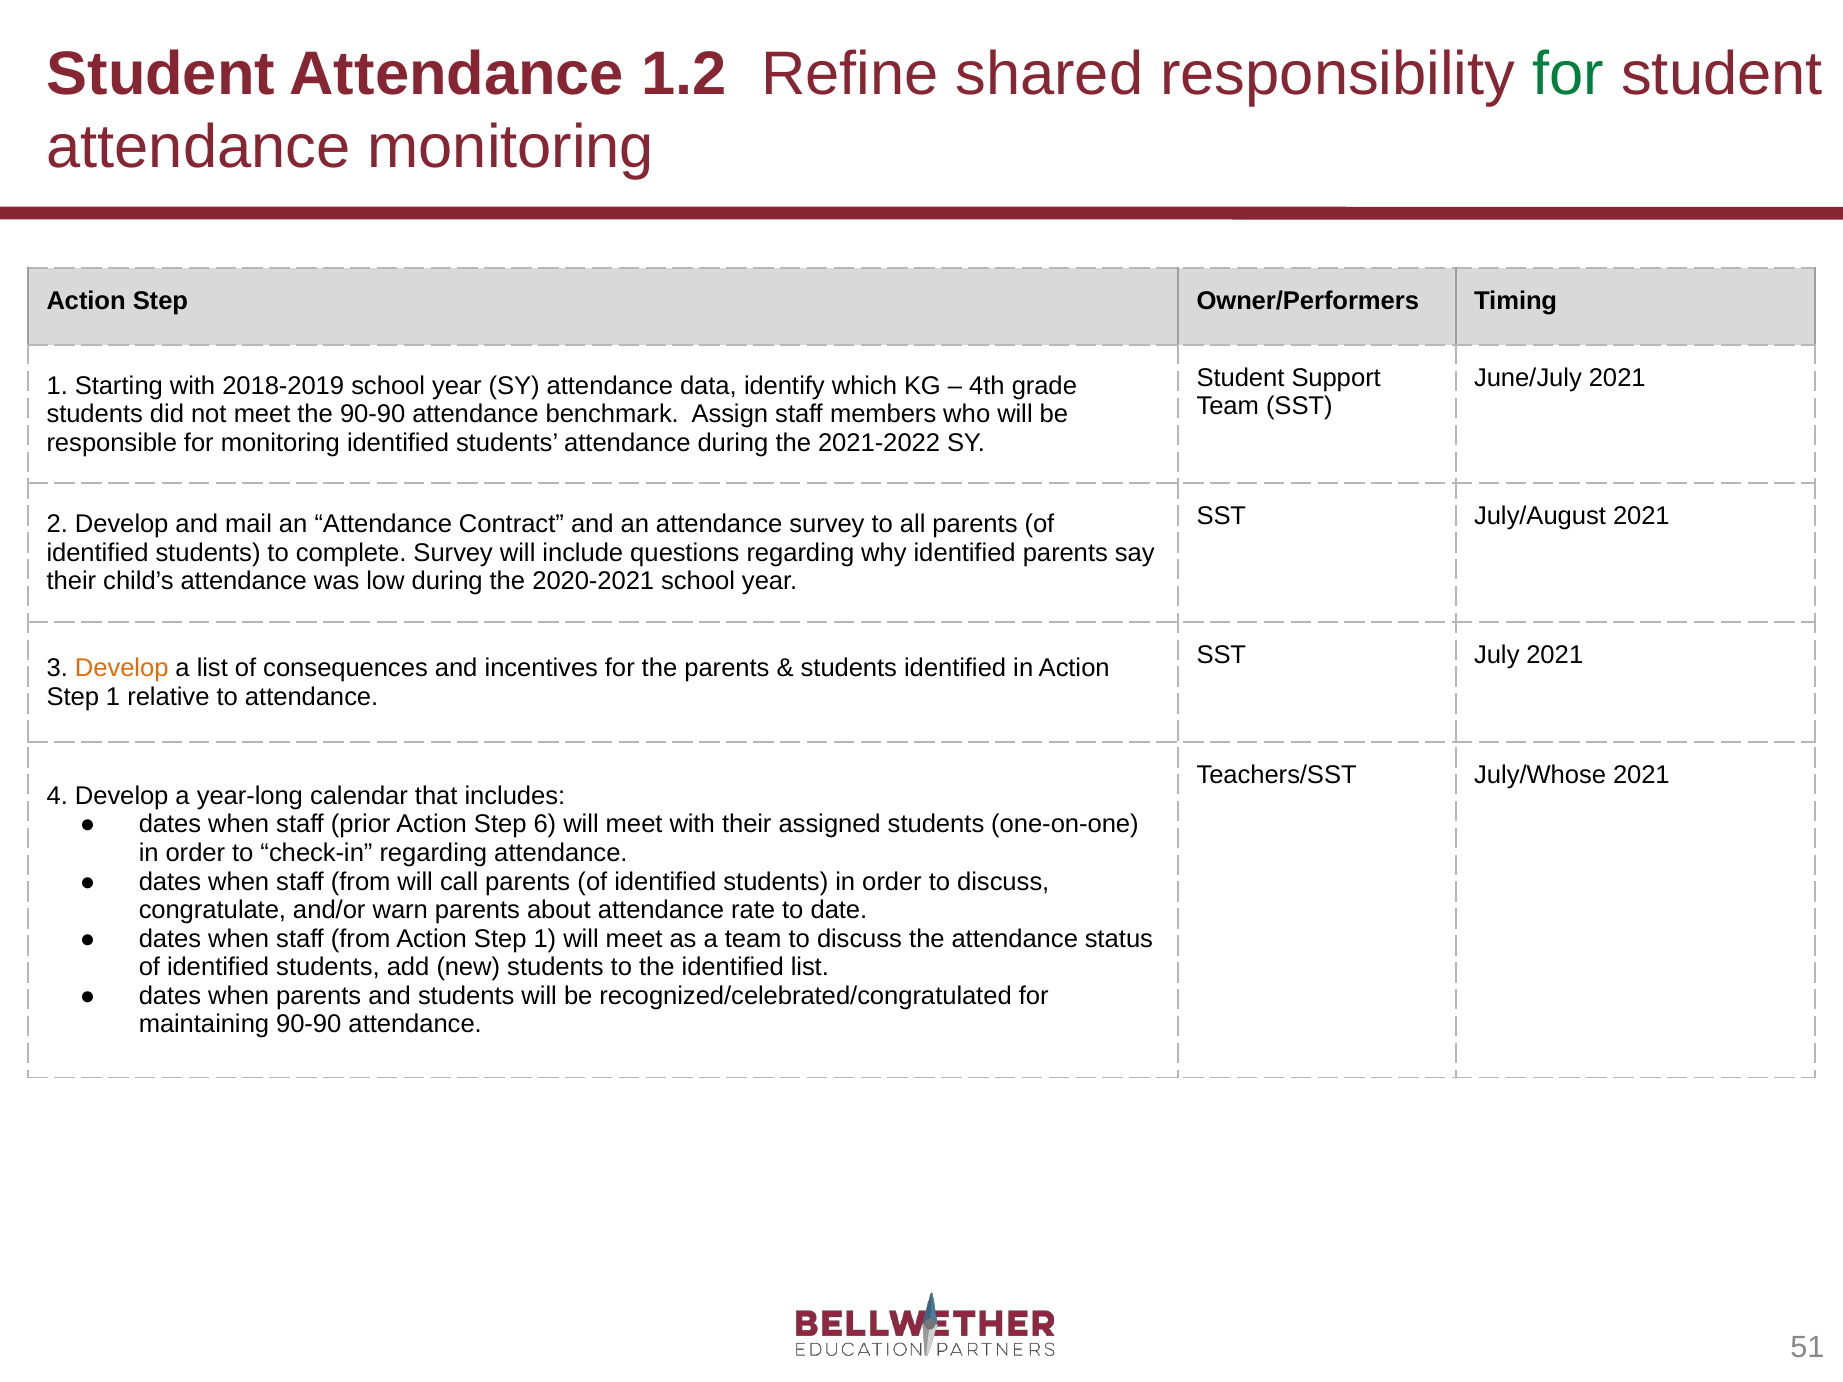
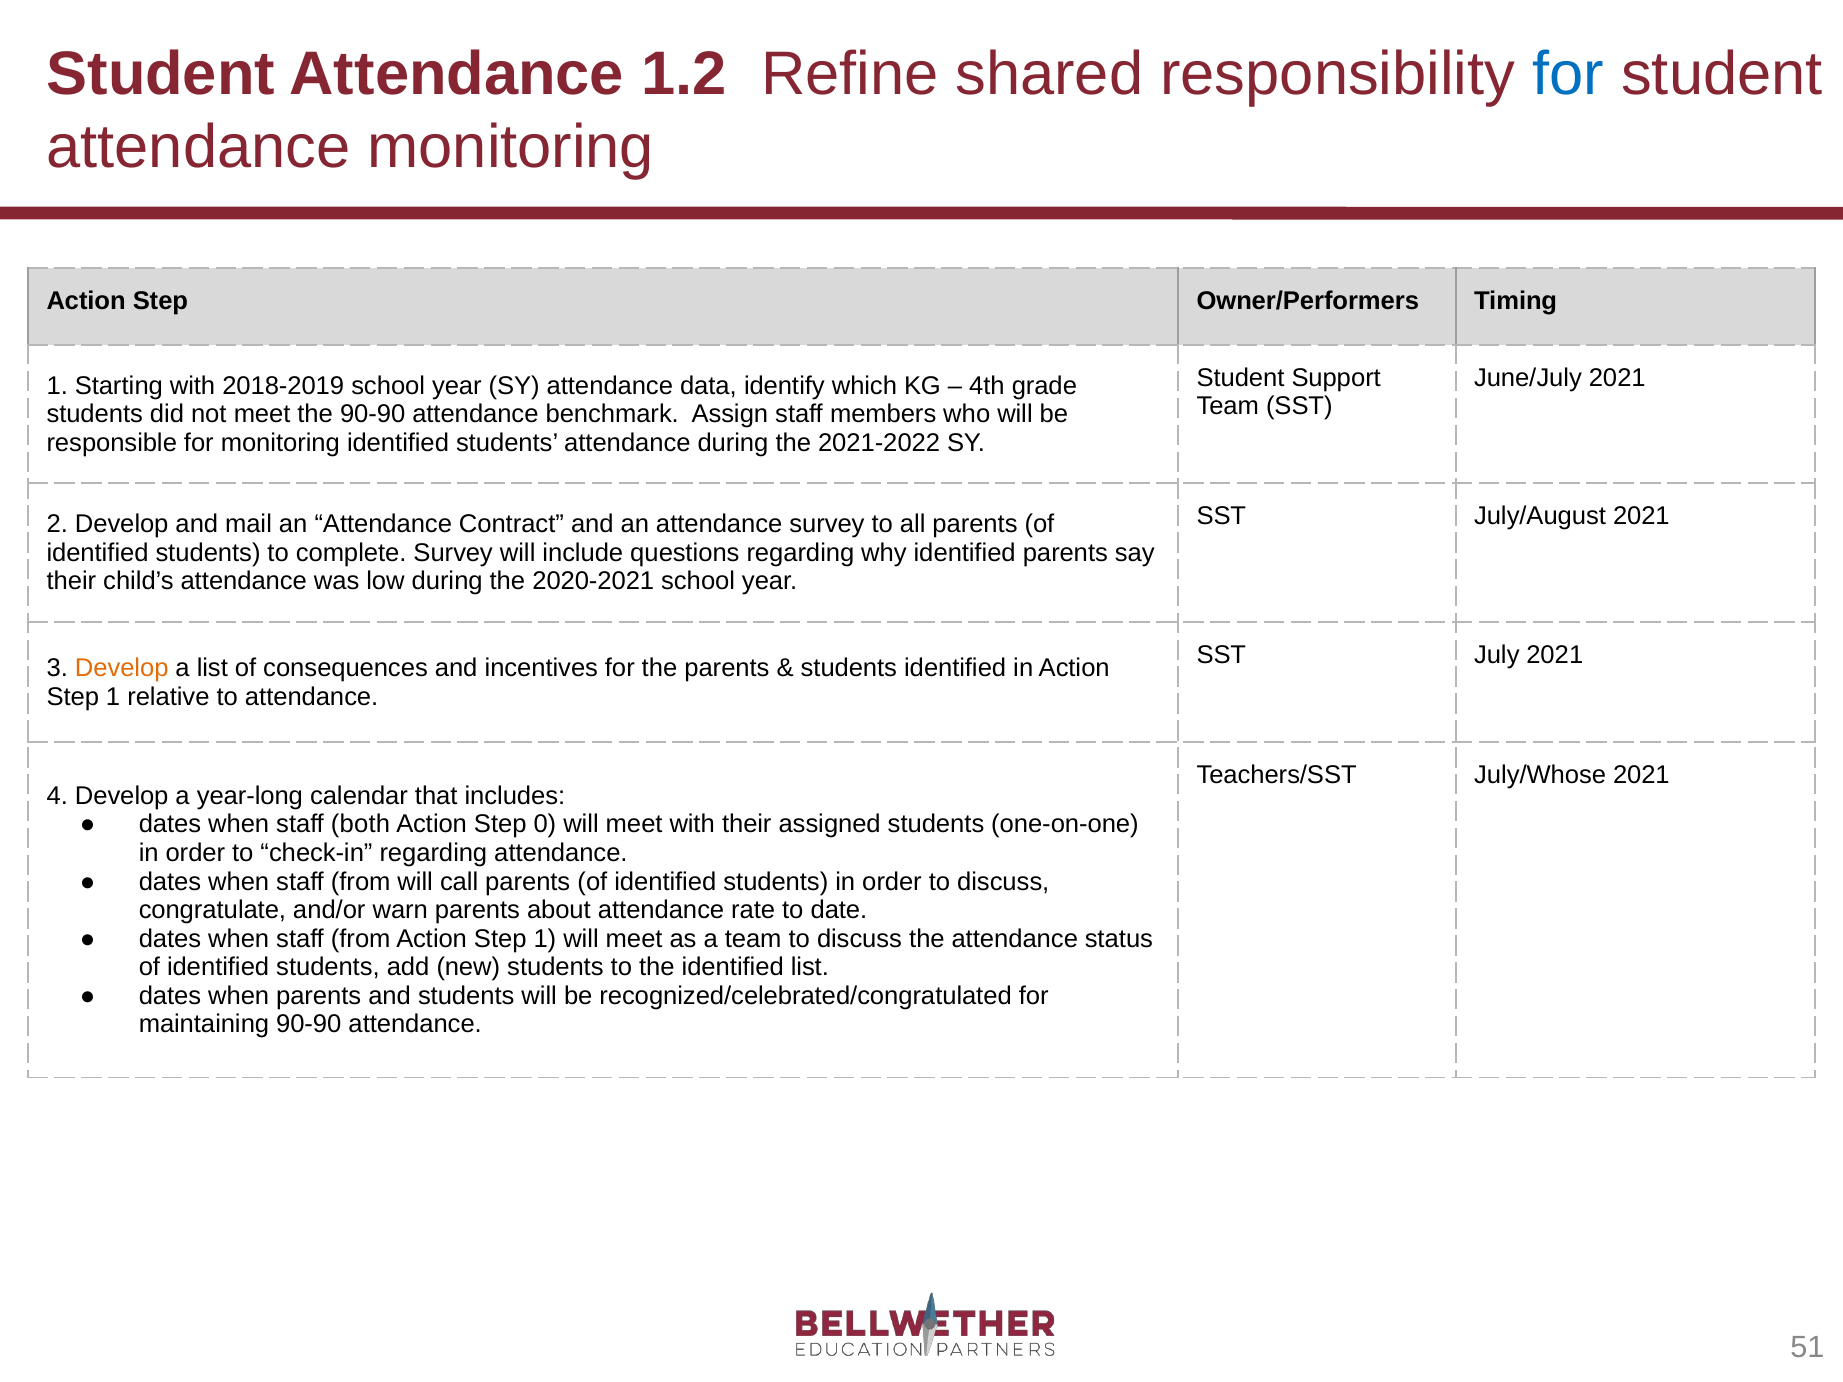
for at (1568, 74) colour: green -> blue
prior: prior -> both
6: 6 -> 0
